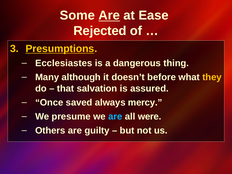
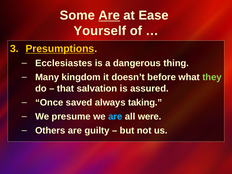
Rejected: Rejected -> Yourself
although: although -> kingdom
they colour: yellow -> light green
mercy: mercy -> taking
